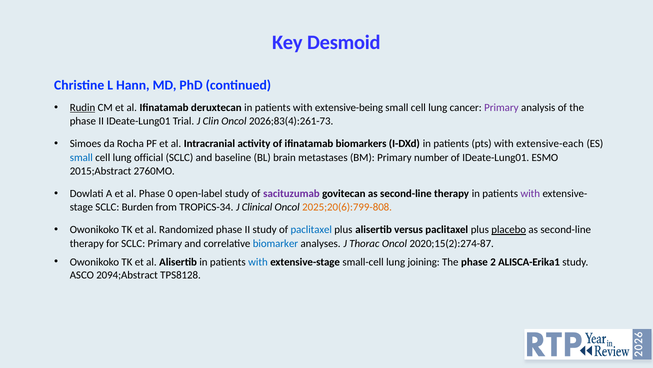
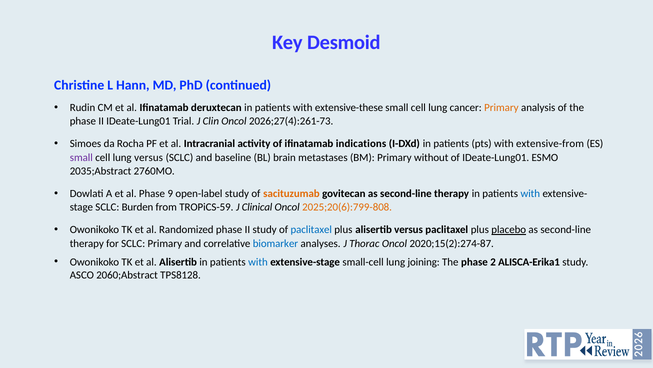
Rudin underline: present -> none
extensive-being: extensive-being -> extensive-these
Primary at (501, 107) colour: purple -> orange
2026;83(4):261-73: 2026;83(4):261-73 -> 2026;27(4):261-73
biomarkers: biomarkers -> indications
extensive-each: extensive-each -> extensive-from
small at (81, 157) colour: blue -> purple
lung official: official -> versus
number: number -> without
2015;Abstract: 2015;Abstract -> 2035;Abstract
0: 0 -> 9
sacituzumab colour: purple -> orange
with at (530, 193) colour: purple -> blue
TROPiCS-34: TROPiCS-34 -> TROPiCS-59
2094;Abstract: 2094;Abstract -> 2060;Abstract
